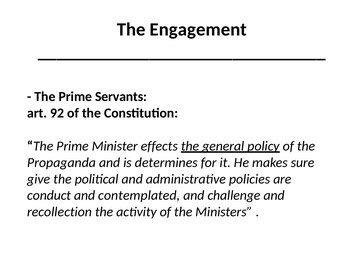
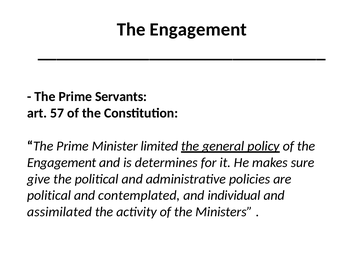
92: 92 -> 57
effects: effects -> limited
Propaganda at (62, 162): Propaganda -> Engagement
conduct at (49, 195): conduct -> political
challenge: challenge -> individual
recollection: recollection -> assimilated
